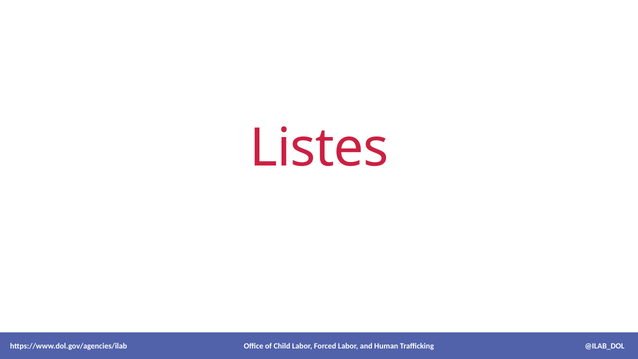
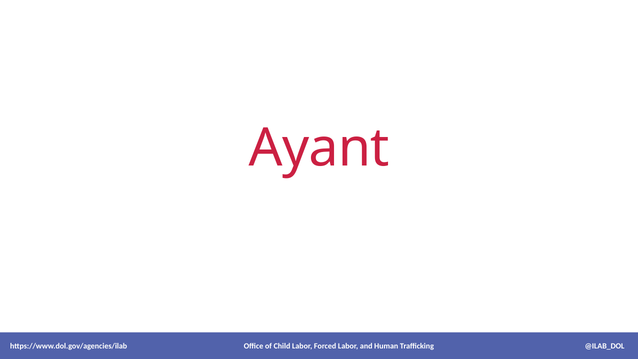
Listes: Listes -> Ayant
